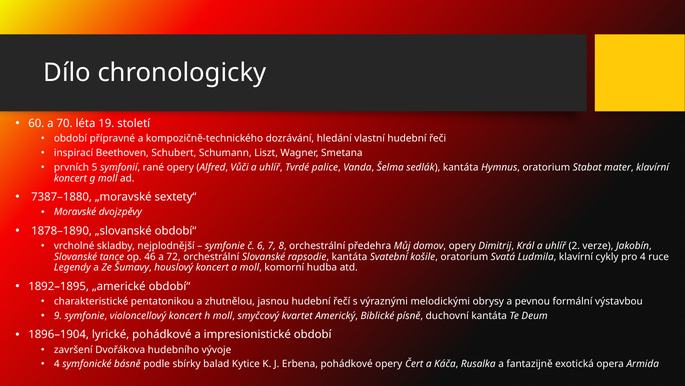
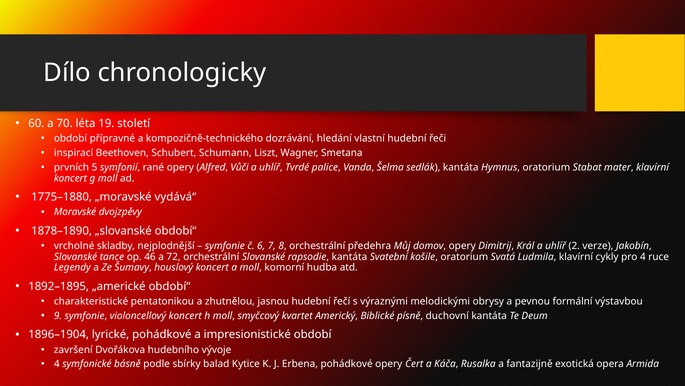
7387–1880: 7387–1880 -> 1775–1880
sextety“: sextety“ -> vydává“
